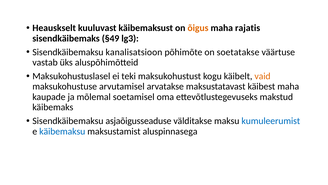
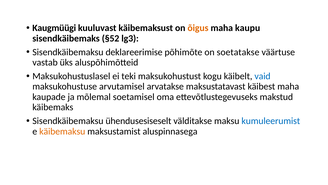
Heauskselt: Heauskselt -> Kaugmüügi
rajatis: rajatis -> kaupu
§49: §49 -> §52
kanalisatsioon: kanalisatsioon -> deklareerimise
vaid colour: orange -> blue
asjaõigusseaduse: asjaõigusseaduse -> ühendusesiseselt
käibemaksu colour: blue -> orange
